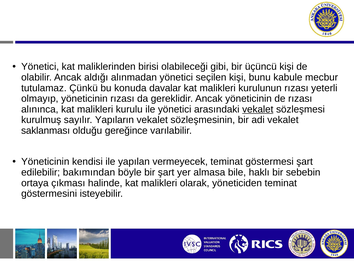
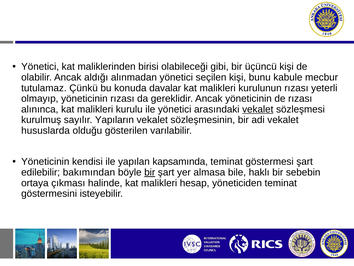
saklanması: saklanması -> hususlarda
gereğince: gereğince -> gösterilen
vermeyecek: vermeyecek -> kapsamında
bir at (150, 172) underline: none -> present
olarak: olarak -> hesap
